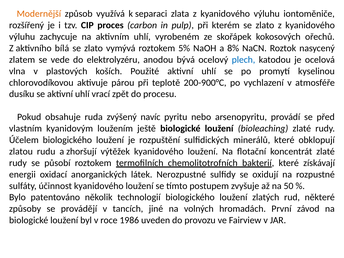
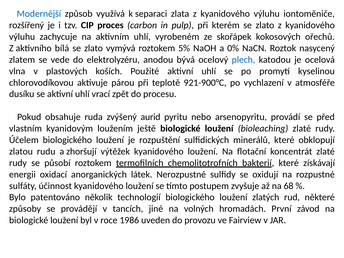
Modernější colour: orange -> blue
8%: 8% -> 0%
200-900°C: 200-900°C -> 921-900°C
navíc: navíc -> aurid
50: 50 -> 68
